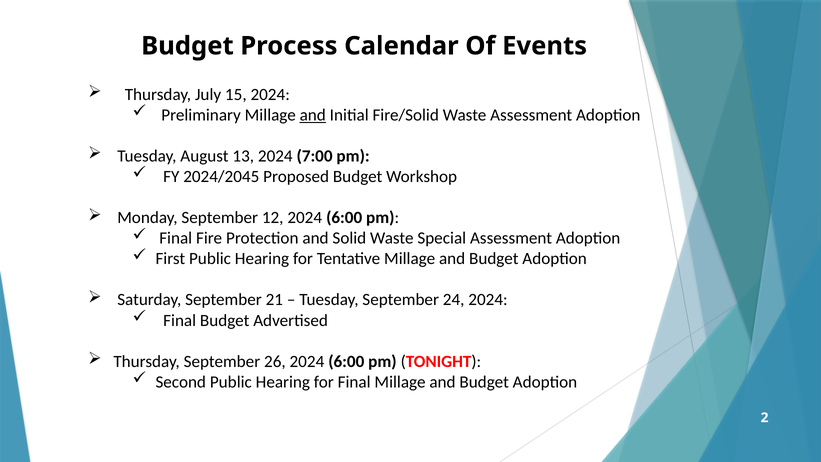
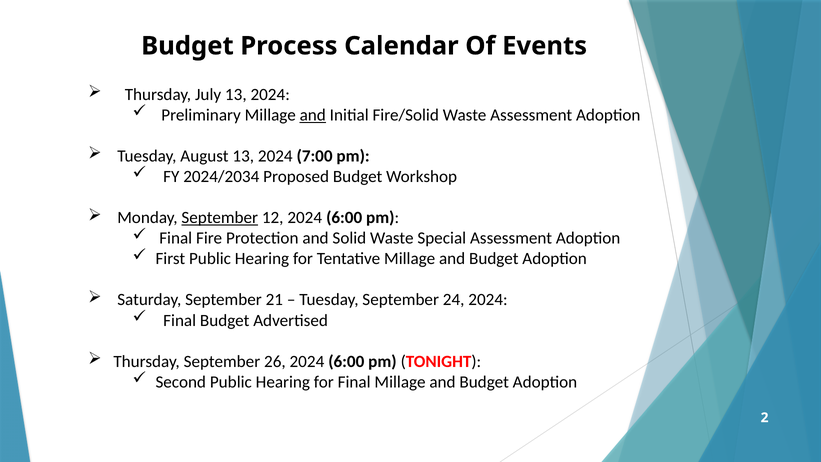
July 15: 15 -> 13
2024/2045: 2024/2045 -> 2024/2034
September at (220, 218) underline: none -> present
